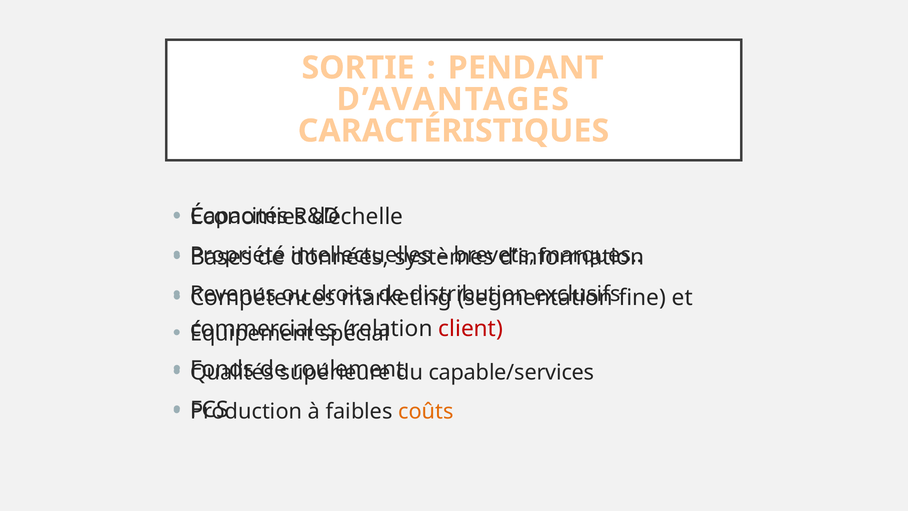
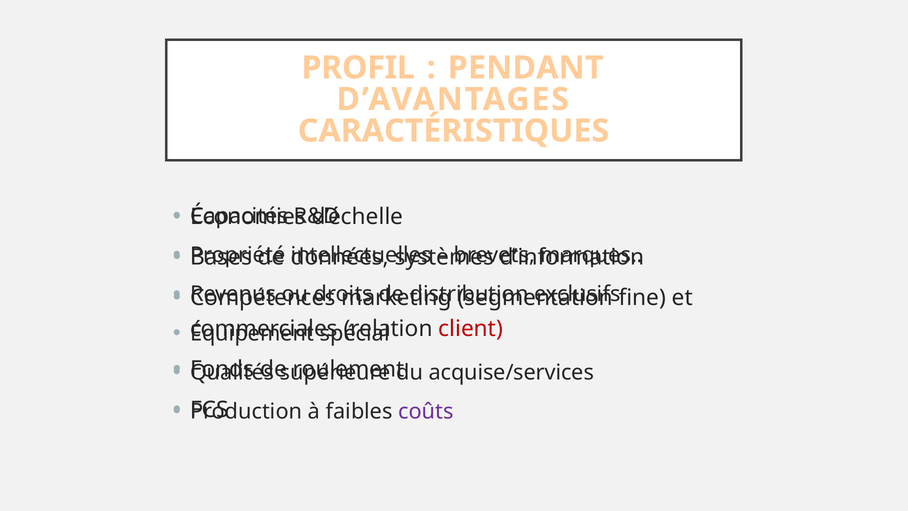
SORTIE: SORTIE -> PROFIL
capable/services: capable/services -> acquise/services
coûts colour: orange -> purple
